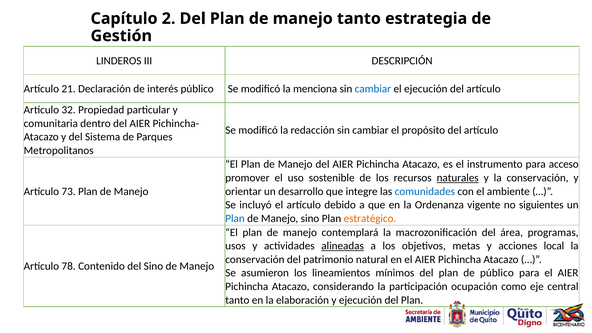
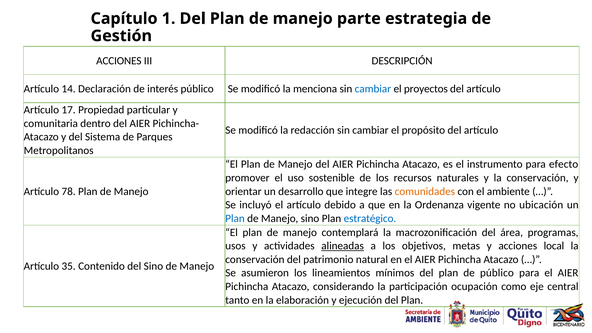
2: 2 -> 1
manejo tanto: tanto -> parte
LINDEROS at (119, 61): LINDEROS -> ACCIONES
21: 21 -> 14
el ejecución: ejecución -> proyectos
32: 32 -> 17
acceso: acceso -> efecto
naturales underline: present -> none
73: 73 -> 78
comunidades colour: blue -> orange
siguientes: siguientes -> ubicación
estratégico colour: orange -> blue
78: 78 -> 35
